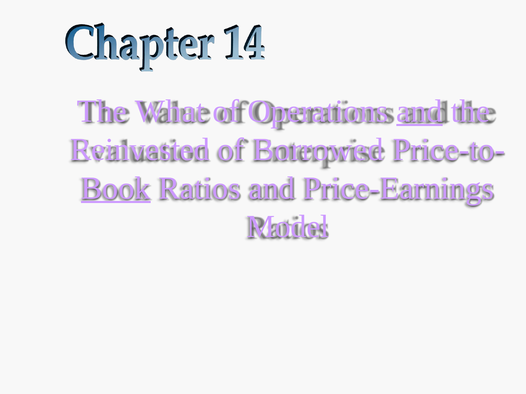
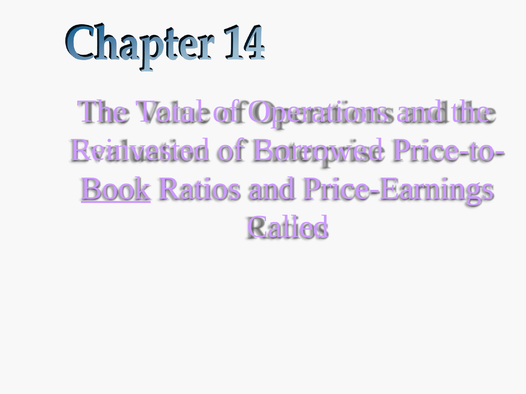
What: What -> Total
and at (420, 111) underline: present -> none
Model: Model -> Called
